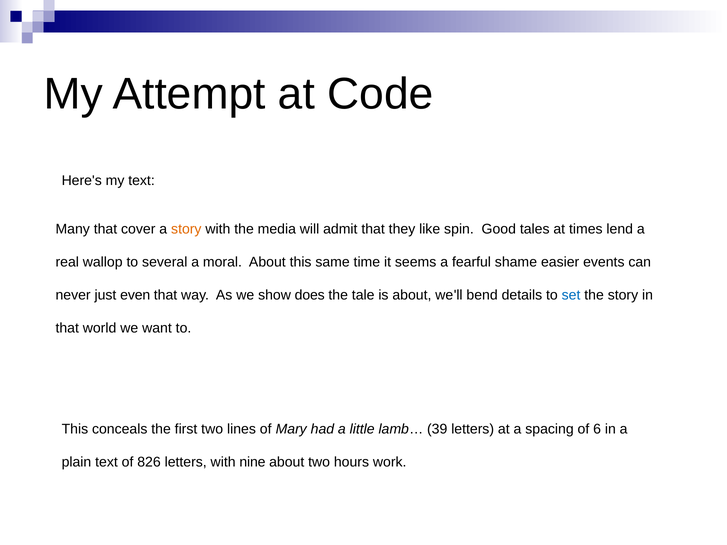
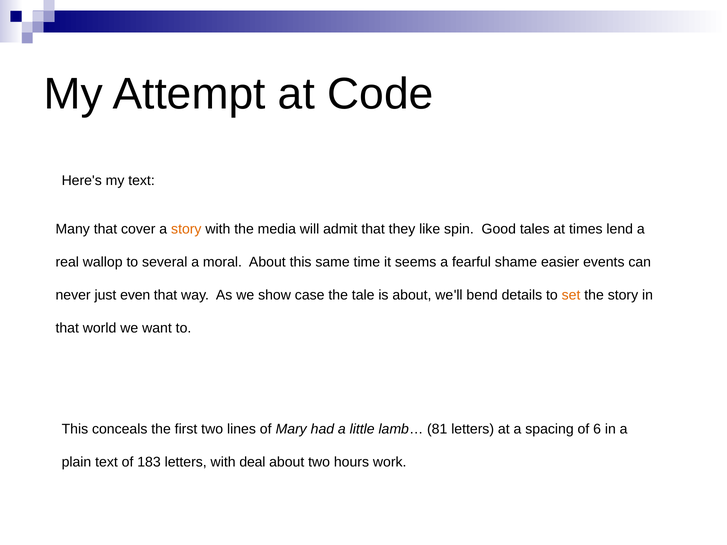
does: does -> case
set colour: blue -> orange
39: 39 -> 81
826: 826 -> 183
nine: nine -> deal
